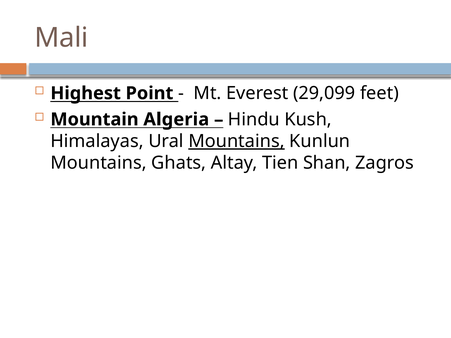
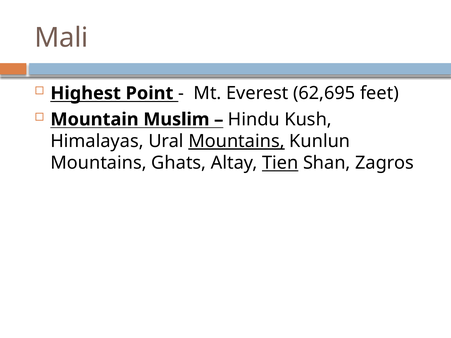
29,099: 29,099 -> 62,695
Algeria: Algeria -> Muslim
Tien underline: none -> present
